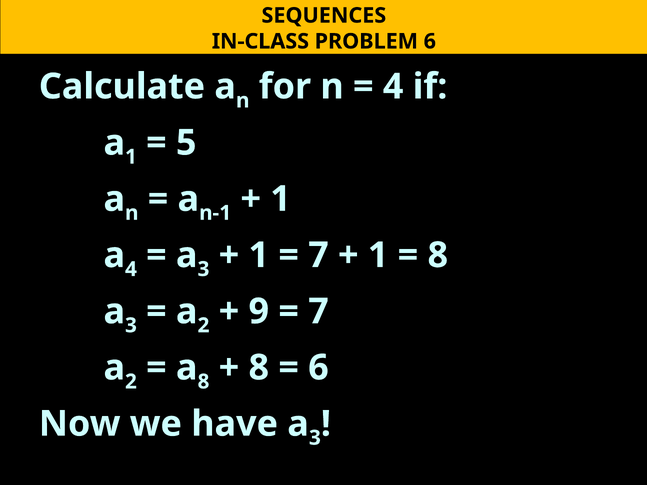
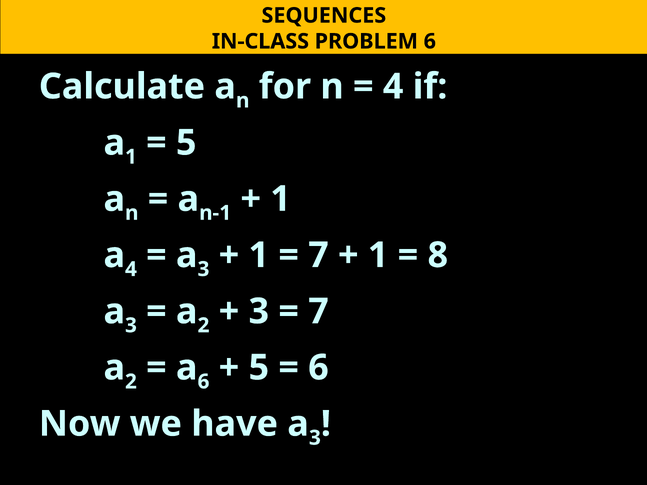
9 at (259, 312): 9 -> 3
8 at (203, 382): 8 -> 6
8 at (259, 368): 8 -> 5
